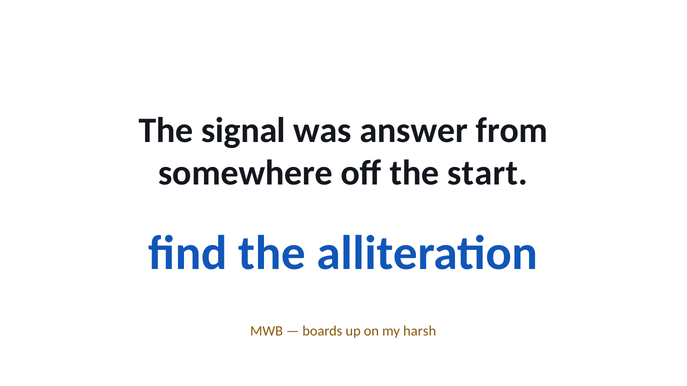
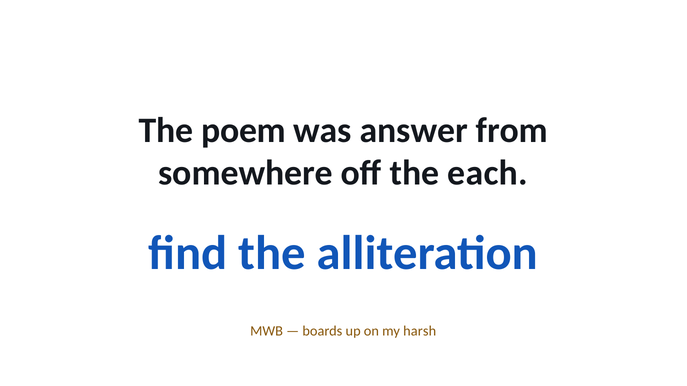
signal: signal -> poem
start: start -> each
